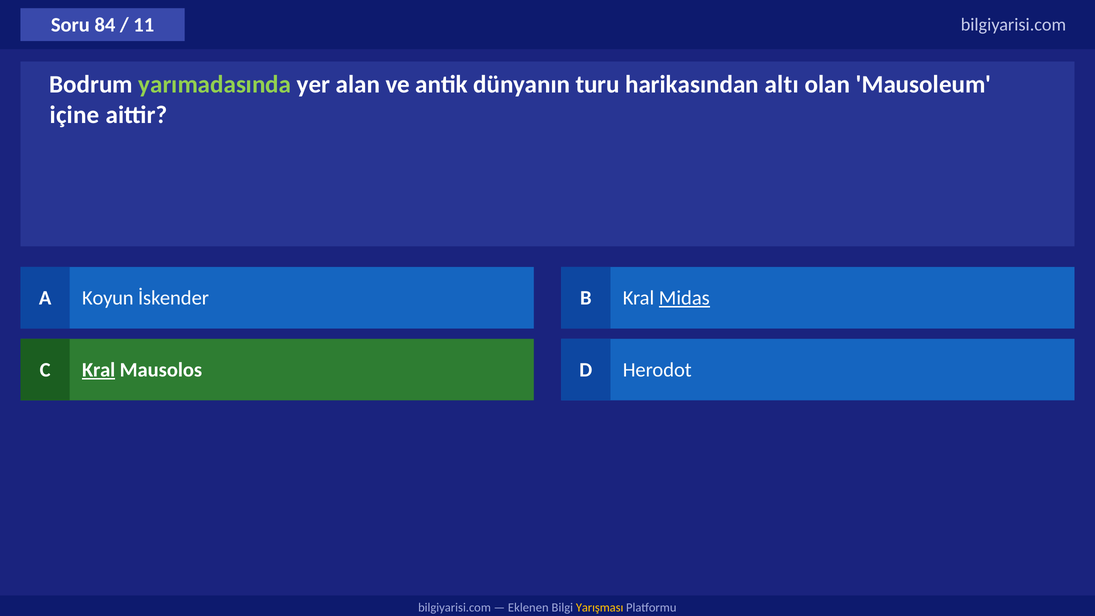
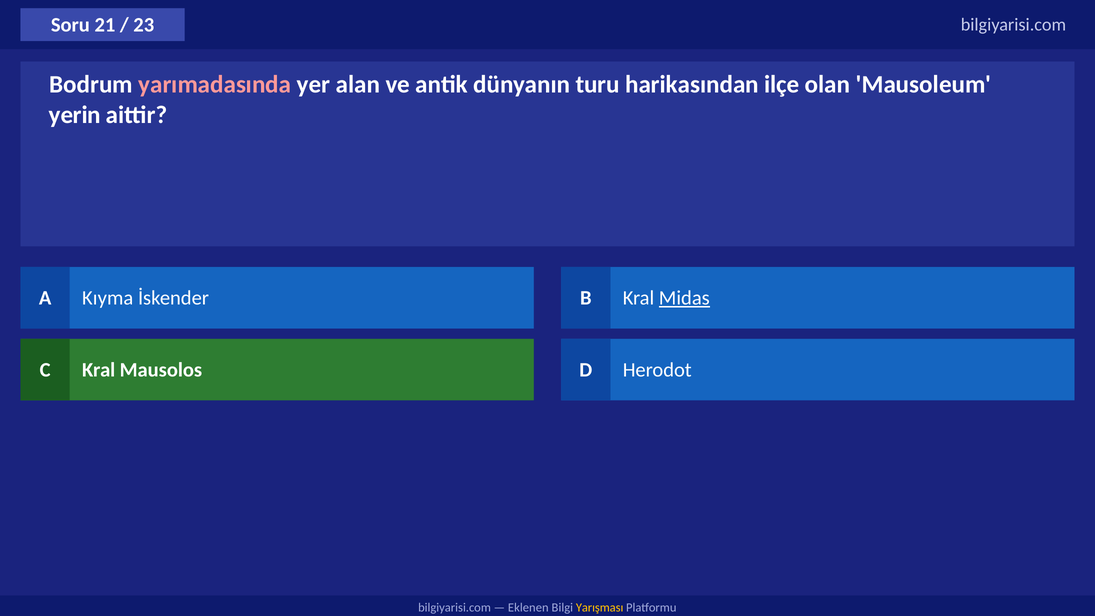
84: 84 -> 21
11: 11 -> 23
yarımadasında colour: light green -> pink
altı: altı -> ilçe
içine: içine -> yerin
Koyun: Koyun -> Kıyma
Kral at (99, 370) underline: present -> none
